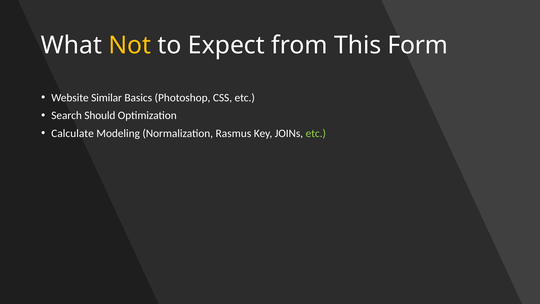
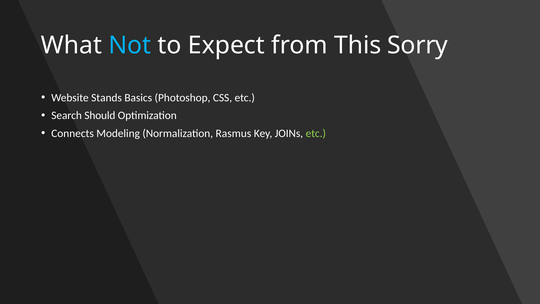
Not colour: yellow -> light blue
Form: Form -> Sorry
Similar: Similar -> Stands
Calculate: Calculate -> Connects
